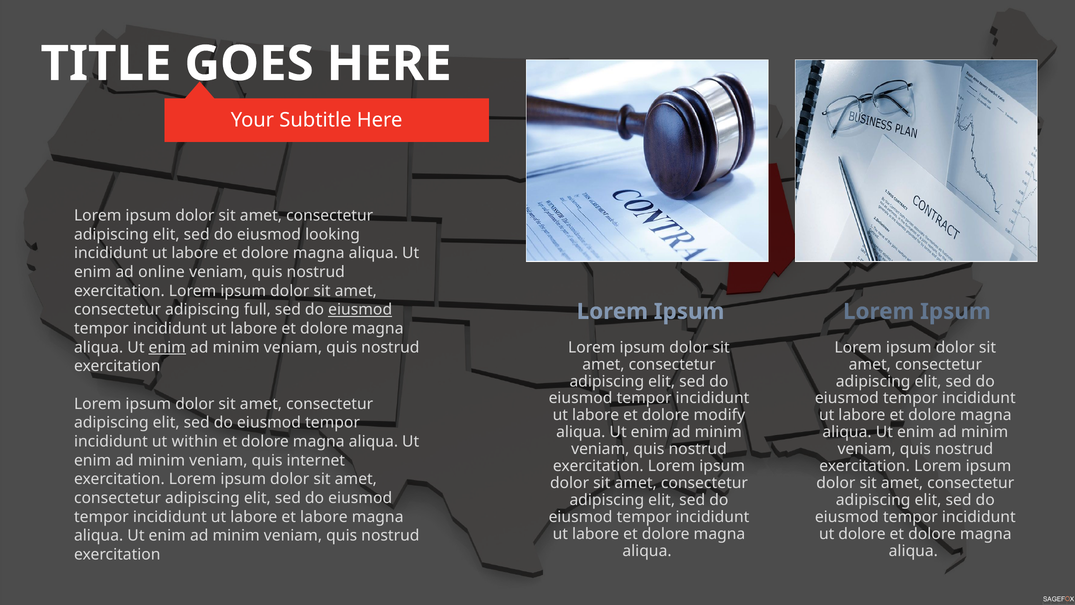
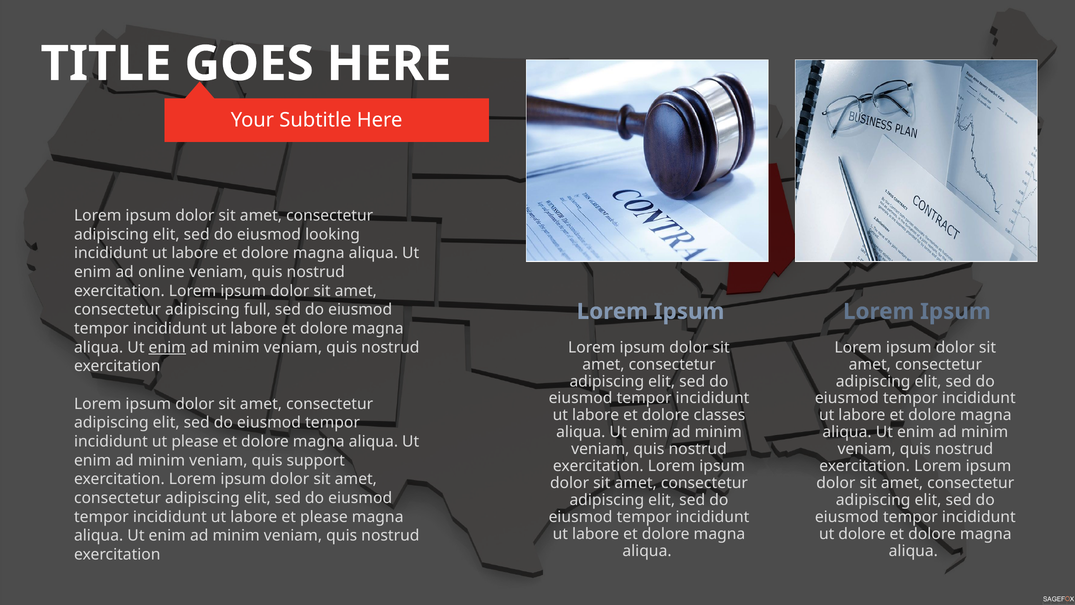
eiusmod at (360, 310) underline: present -> none
modify: modify -> classes
ut within: within -> please
internet: internet -> support
et labore: labore -> please
